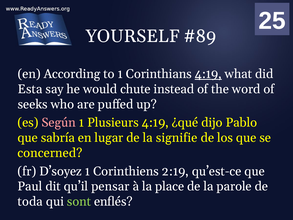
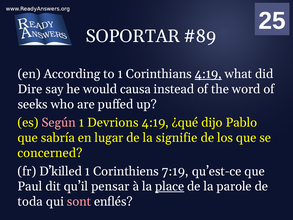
YOURSELF: YOURSELF -> SOPORTAR
Esta: Esta -> Dire
chute: chute -> causa
Plusieurs: Plusieurs -> Devrions
D’soyez: D’soyez -> D’killed
2:19: 2:19 -> 7:19
place underline: none -> present
sont colour: light green -> pink
